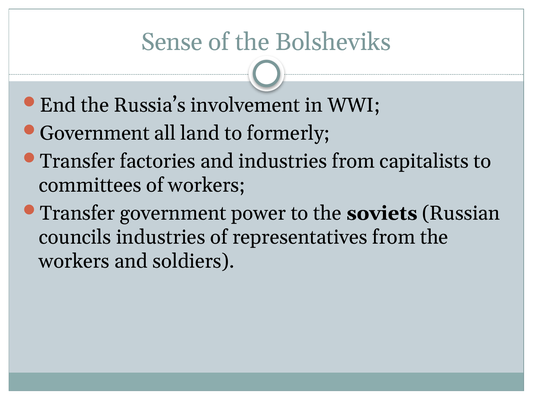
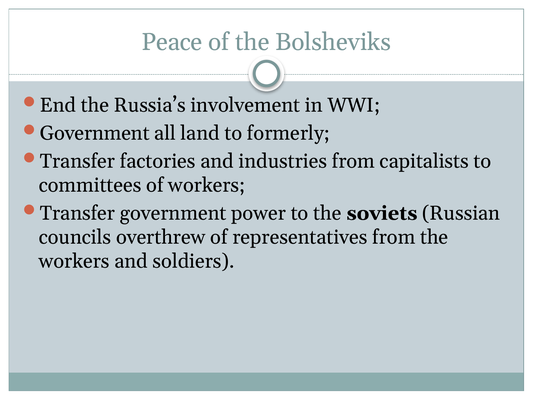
Sense: Sense -> Peace
councils industries: industries -> overthrew
